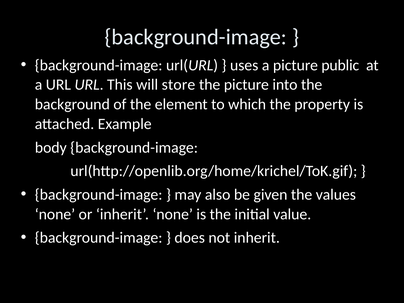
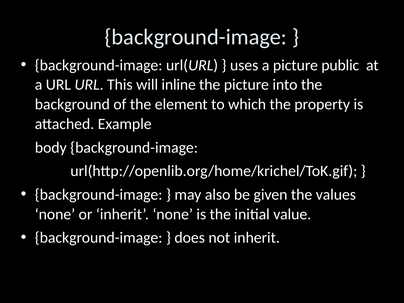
store: store -> inline
